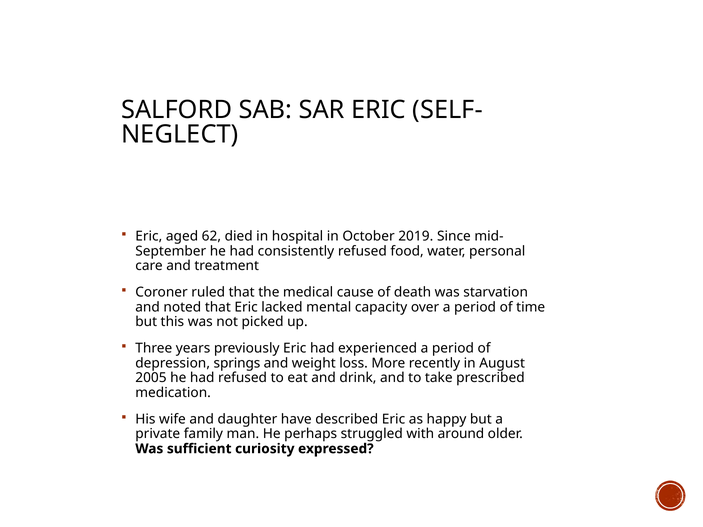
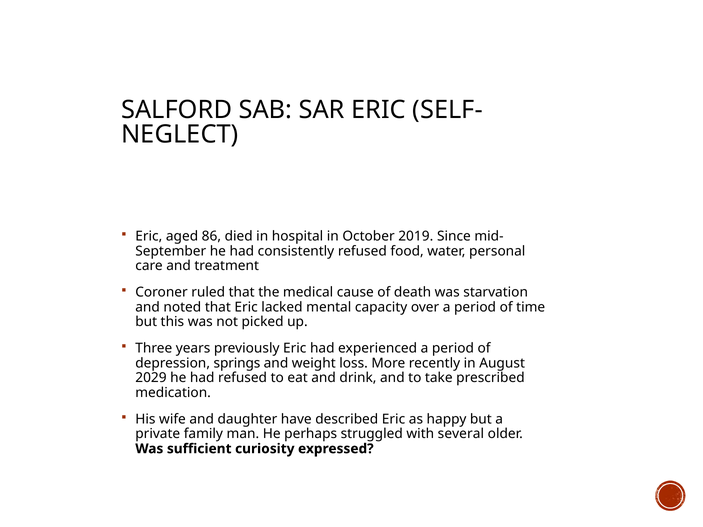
62: 62 -> 86
2005: 2005 -> 2029
around: around -> several
